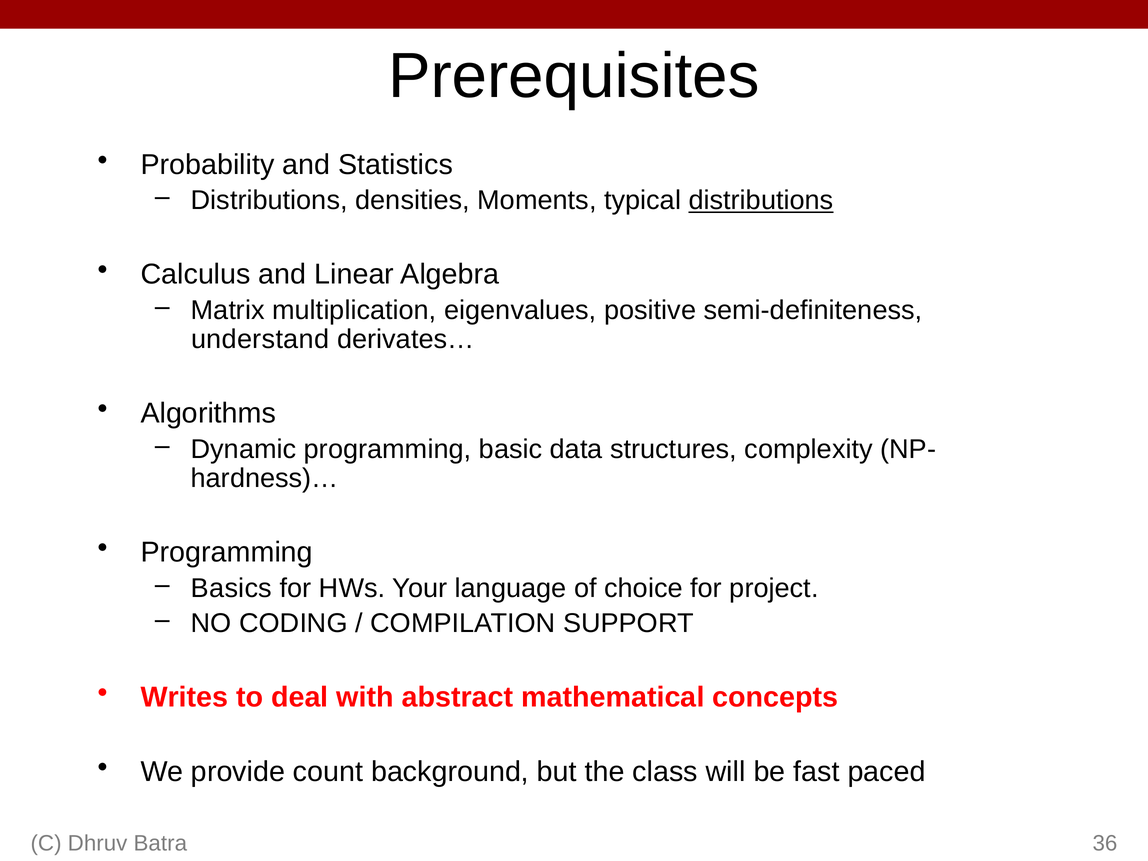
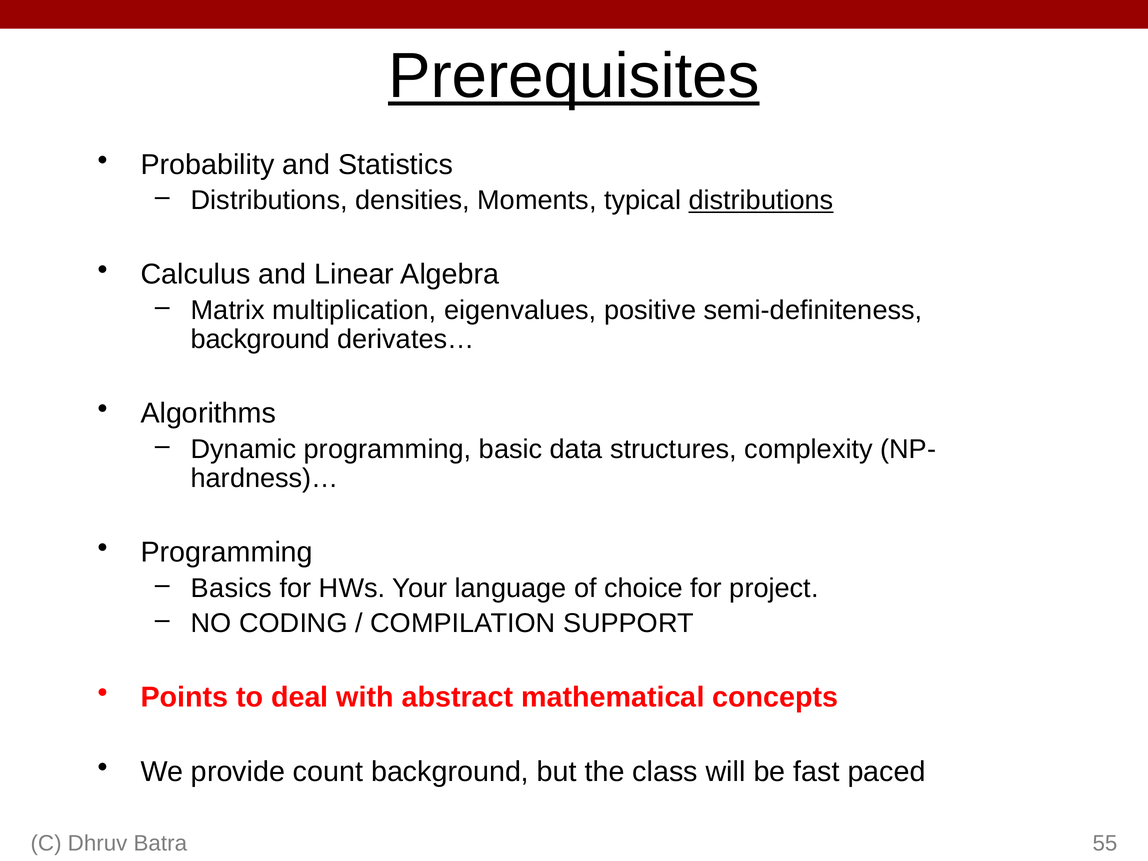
Prerequisites underline: none -> present
understand at (260, 339): understand -> background
Writes: Writes -> Points
36: 36 -> 55
